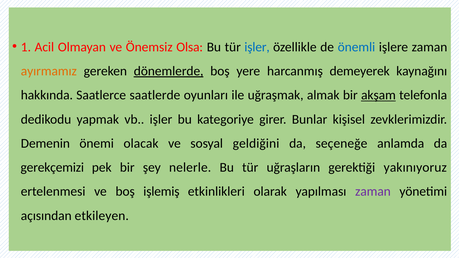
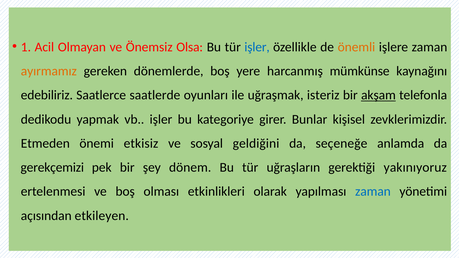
önemli colour: blue -> orange
dönemlerde underline: present -> none
demeyerek: demeyerek -> mümkünse
hakkında: hakkında -> edebiliriz
almak: almak -> isteriz
Demenin: Demenin -> Etmeden
olacak: olacak -> etkisiz
nelerle: nelerle -> dönem
işlemiş: işlemiş -> olması
zaman at (373, 192) colour: purple -> blue
